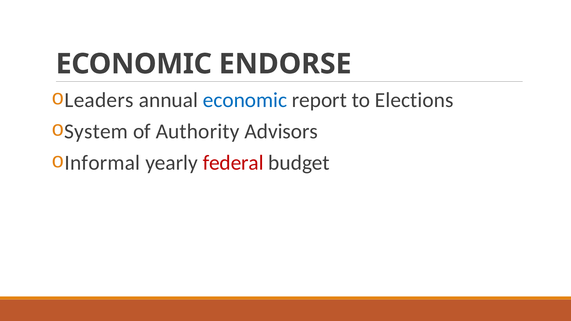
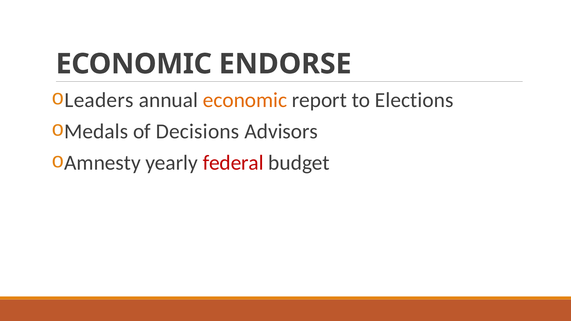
economic at (245, 100) colour: blue -> orange
System: System -> Medals
Authority: Authority -> Decisions
Informal: Informal -> Amnesty
